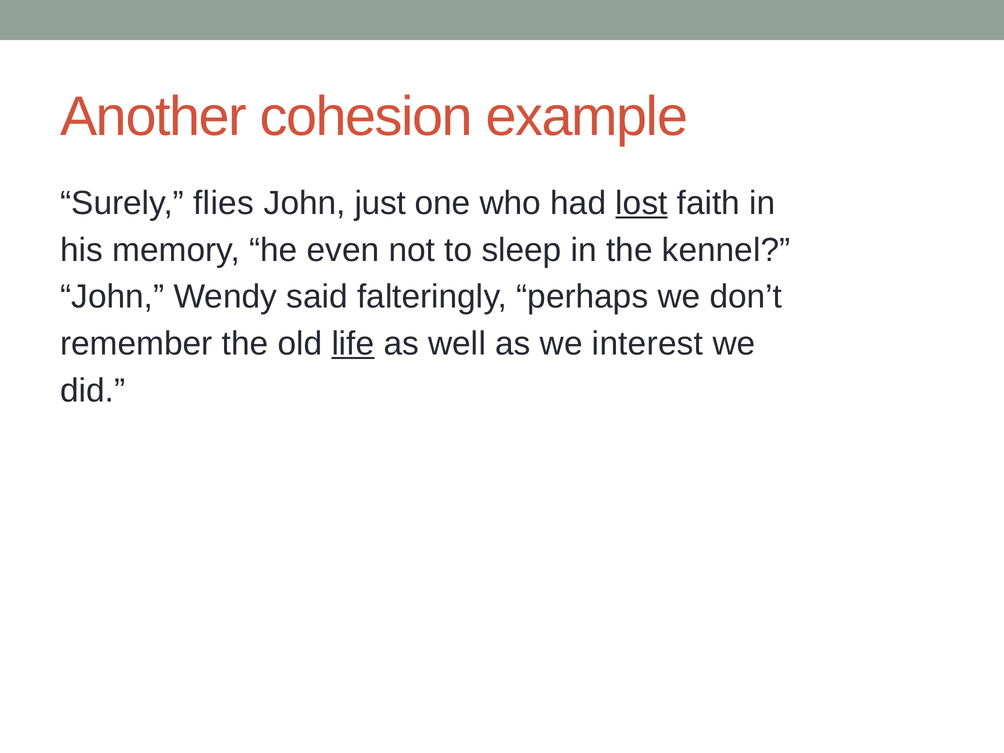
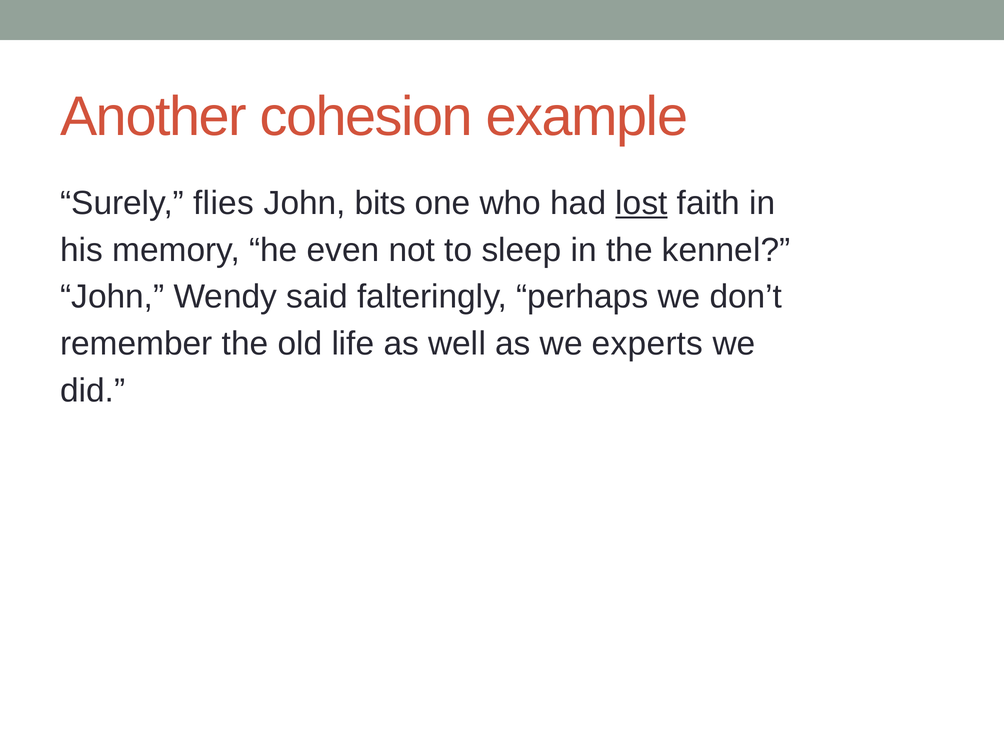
just: just -> bits
life underline: present -> none
interest: interest -> experts
